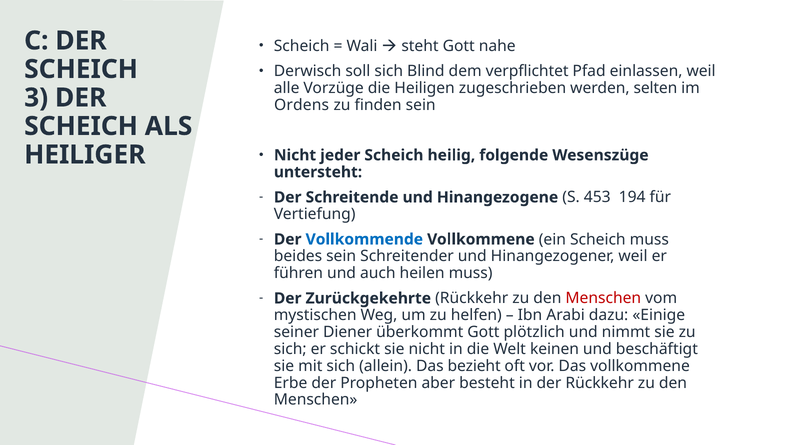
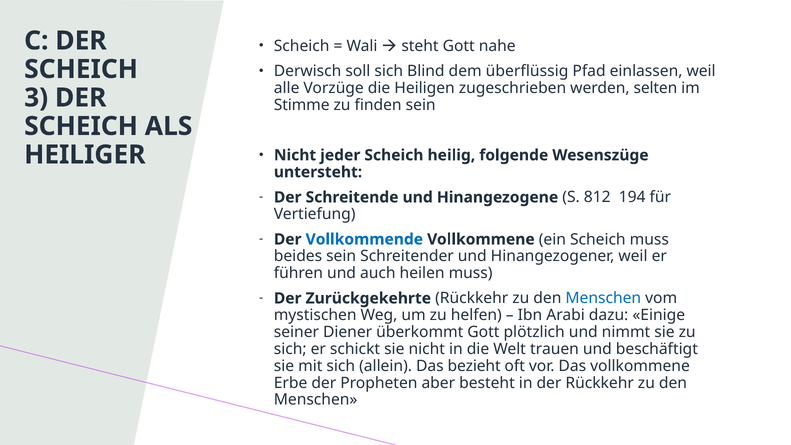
verpflichtet: verpflichtet -> überflüssig
Ordens: Ordens -> Stimme
453: 453 -> 812
Menschen at (603, 298) colour: red -> blue
keinen: keinen -> trauen
